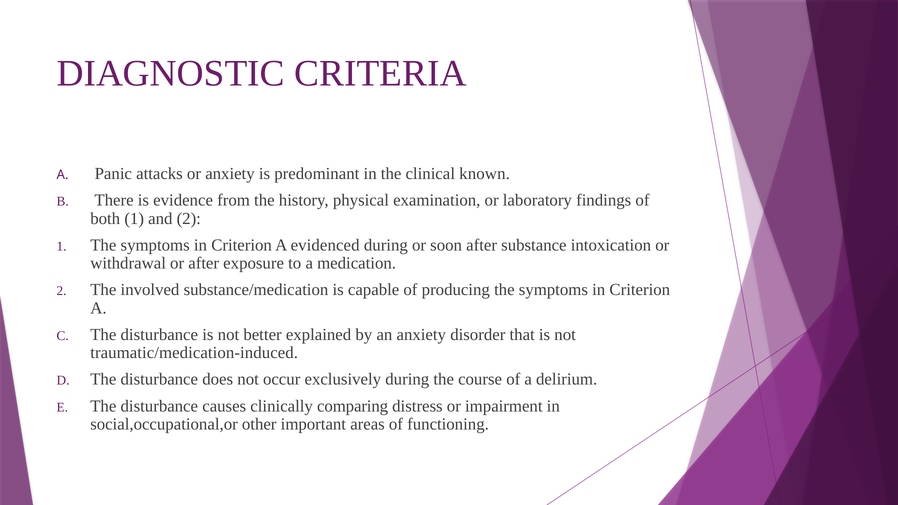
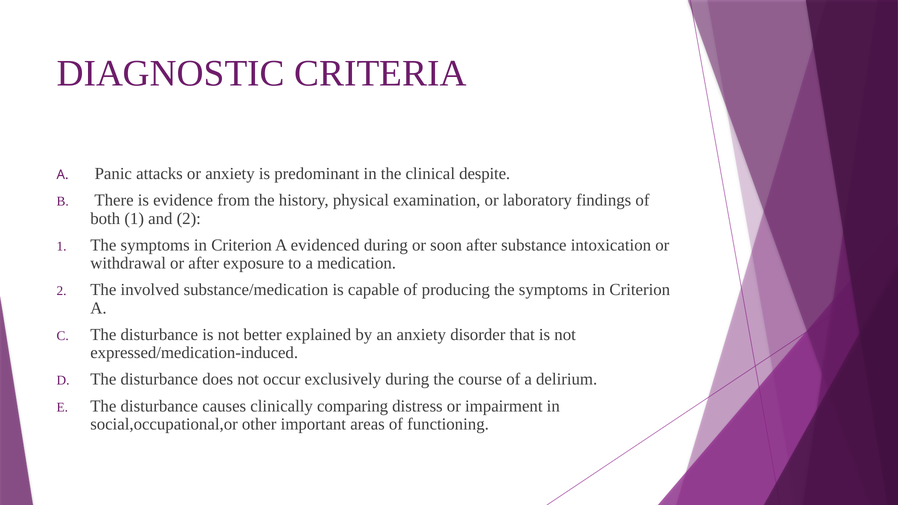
known: known -> despite
traumatic/medication-induced: traumatic/medication-induced -> expressed/medication-induced
